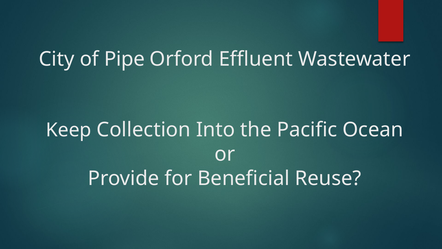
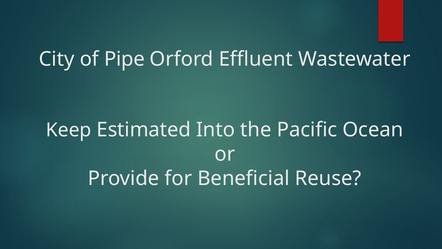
Collection: Collection -> Estimated
